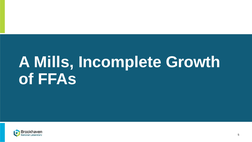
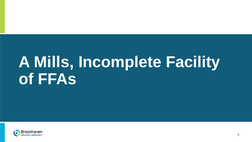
Growth: Growth -> Facility
